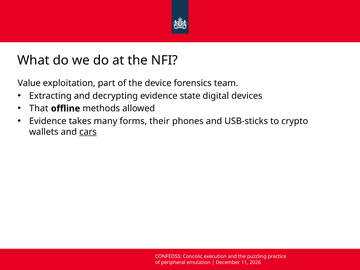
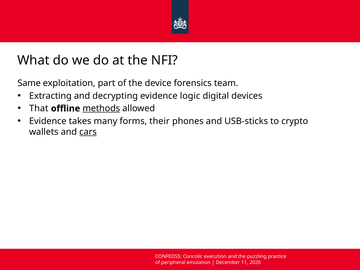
Value: Value -> Same
state: state -> logic
methods underline: none -> present
